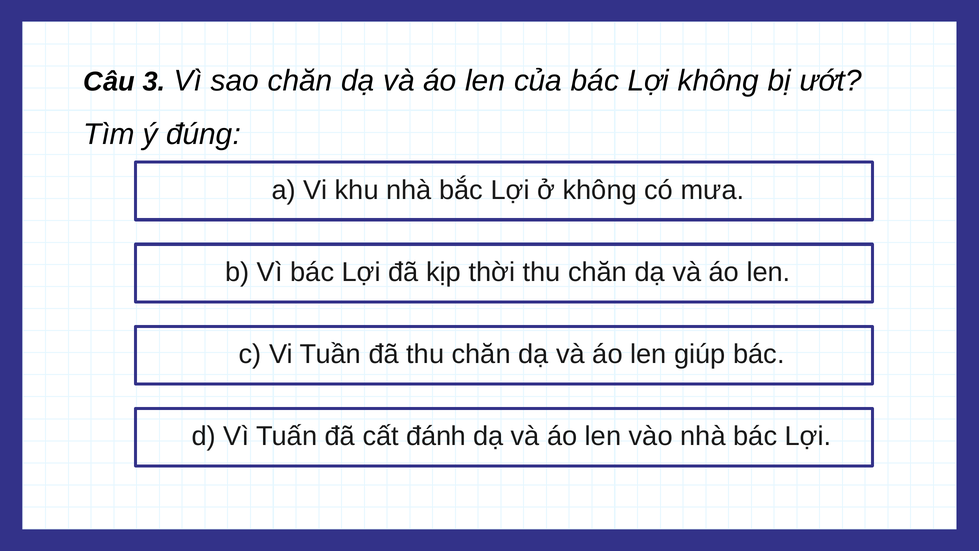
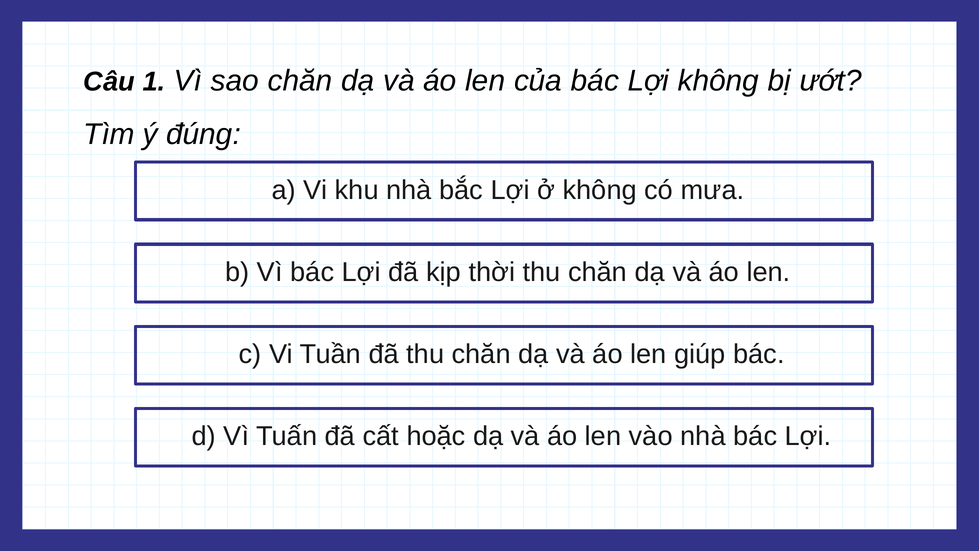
3: 3 -> 1
đánh: đánh -> hoặc
